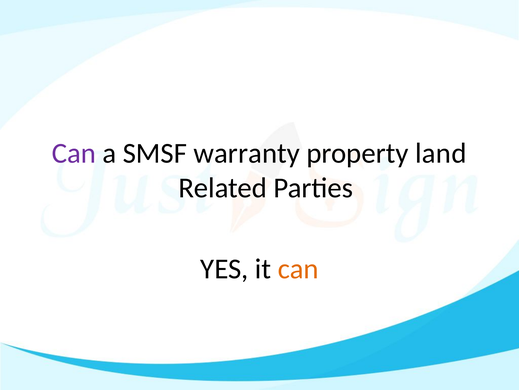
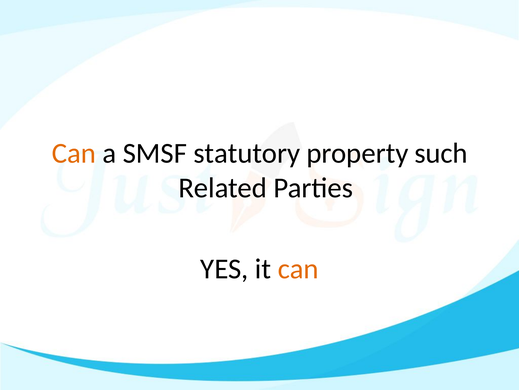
Can at (74, 153) colour: purple -> orange
warranty: warranty -> statutory
land: land -> such
